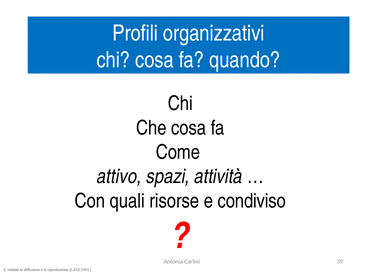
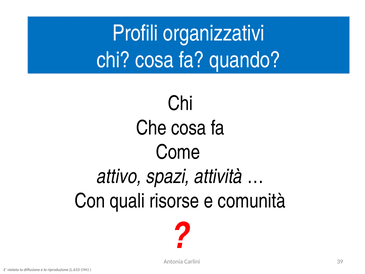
condiviso: condiviso -> comunità
